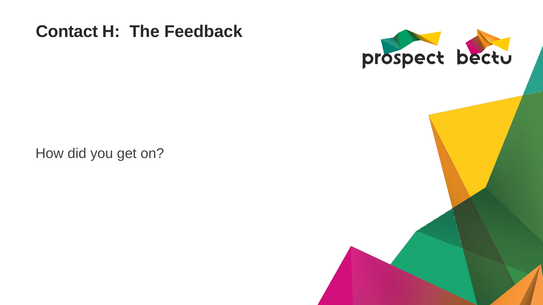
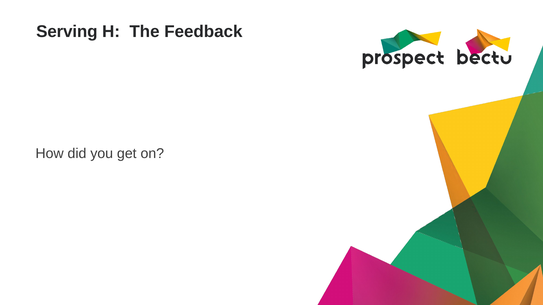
Contact: Contact -> Serving
